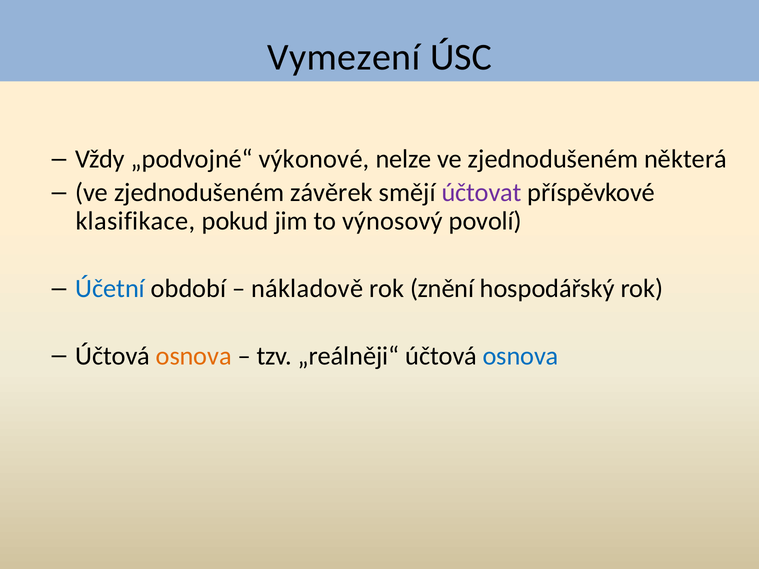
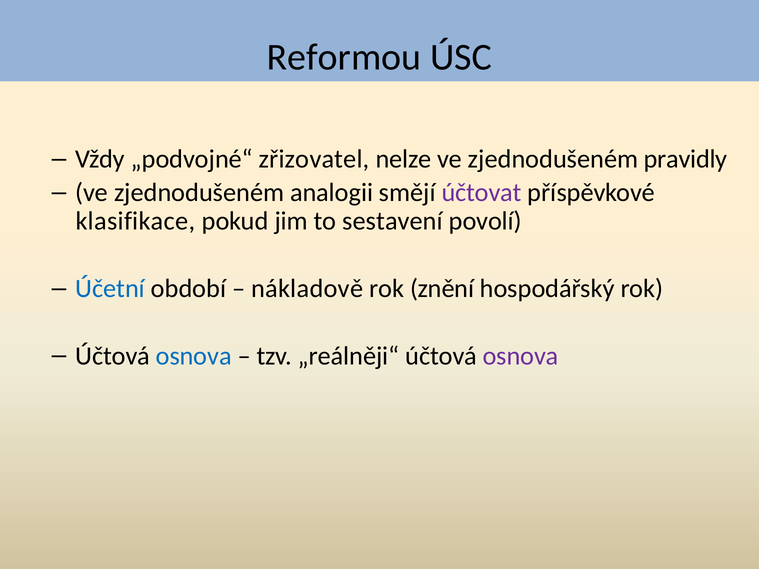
Vymezení: Vymezení -> Reformou
výkonové: výkonové -> zřizovatel
některá: některá -> pravidly
závěrek: závěrek -> analogii
výnosový: výnosový -> sestavení
osnova at (194, 356) colour: orange -> blue
osnova at (521, 356) colour: blue -> purple
